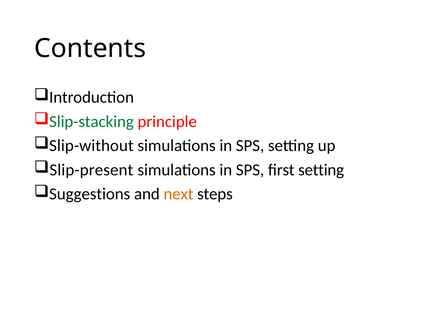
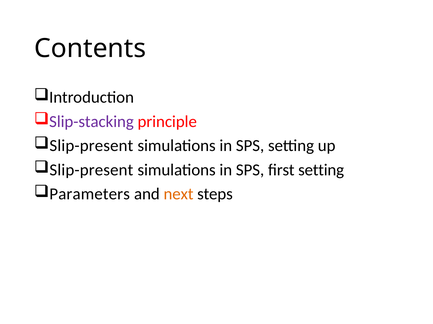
Slip-stacking colour: green -> purple
Slip-without at (91, 146): Slip-without -> Slip-present
Suggestions: Suggestions -> Parameters
